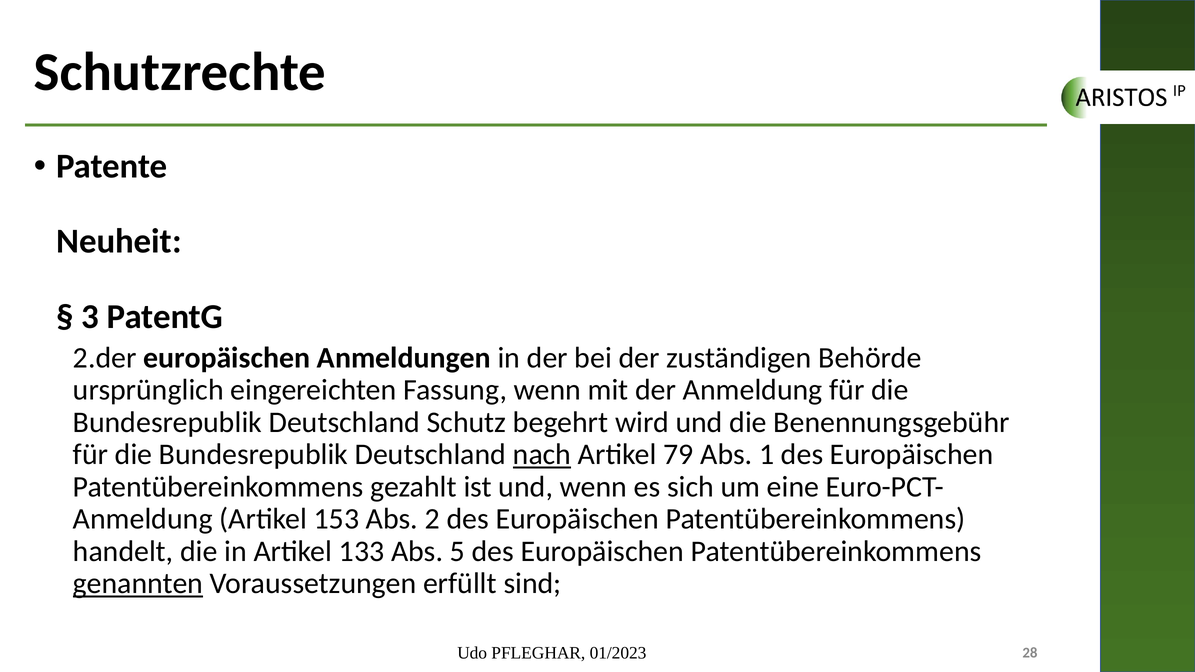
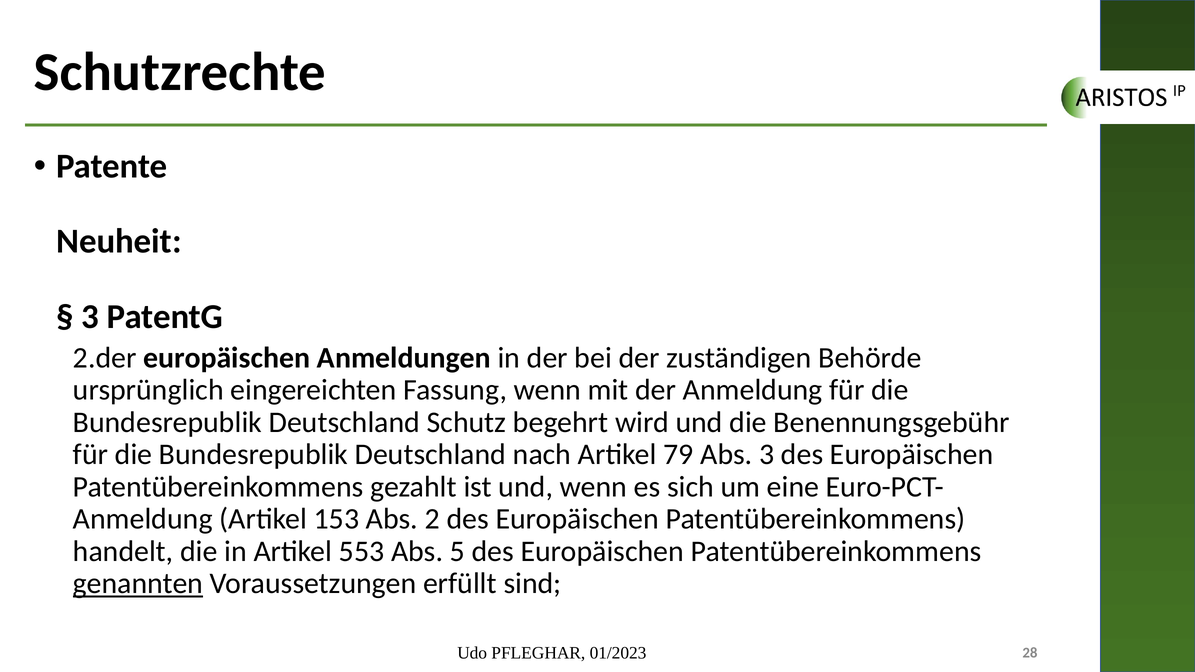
nach underline: present -> none
Abs 1: 1 -> 3
133: 133 -> 553
